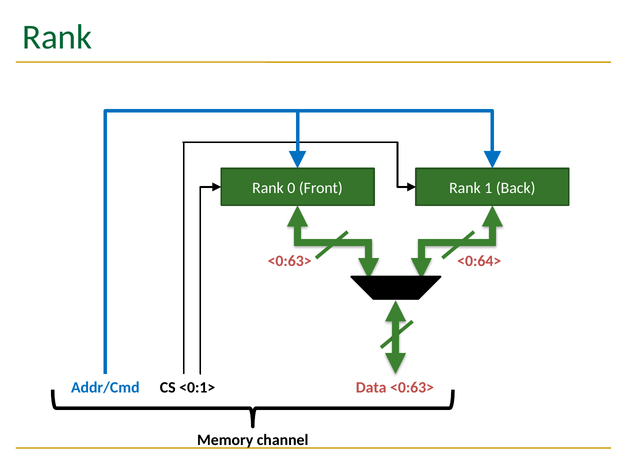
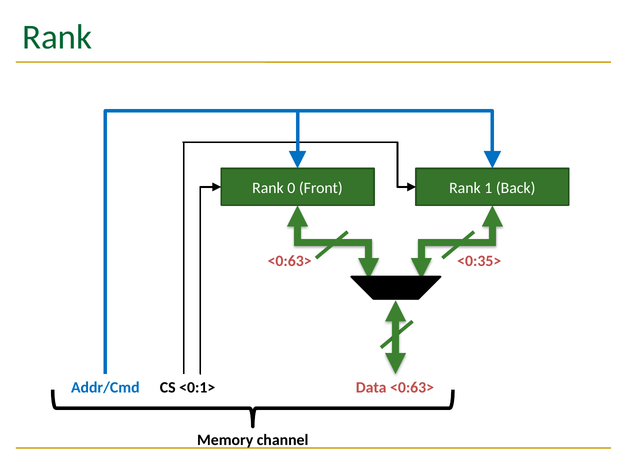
<0:64>: <0:64> -> <0:35>
